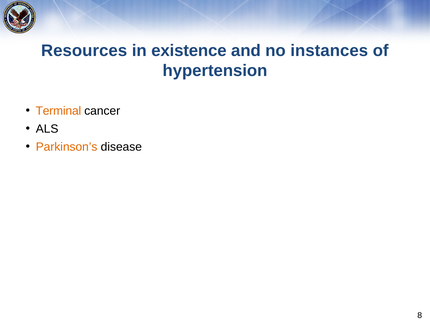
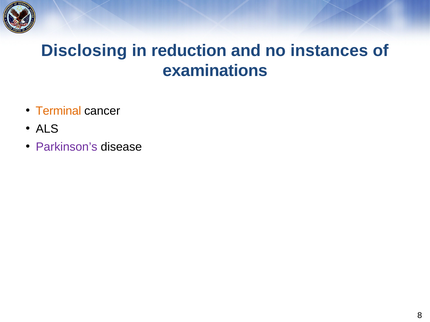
Resources: Resources -> Disclosing
existence: existence -> reduction
hypertension: hypertension -> examinations
Parkinson’s colour: orange -> purple
